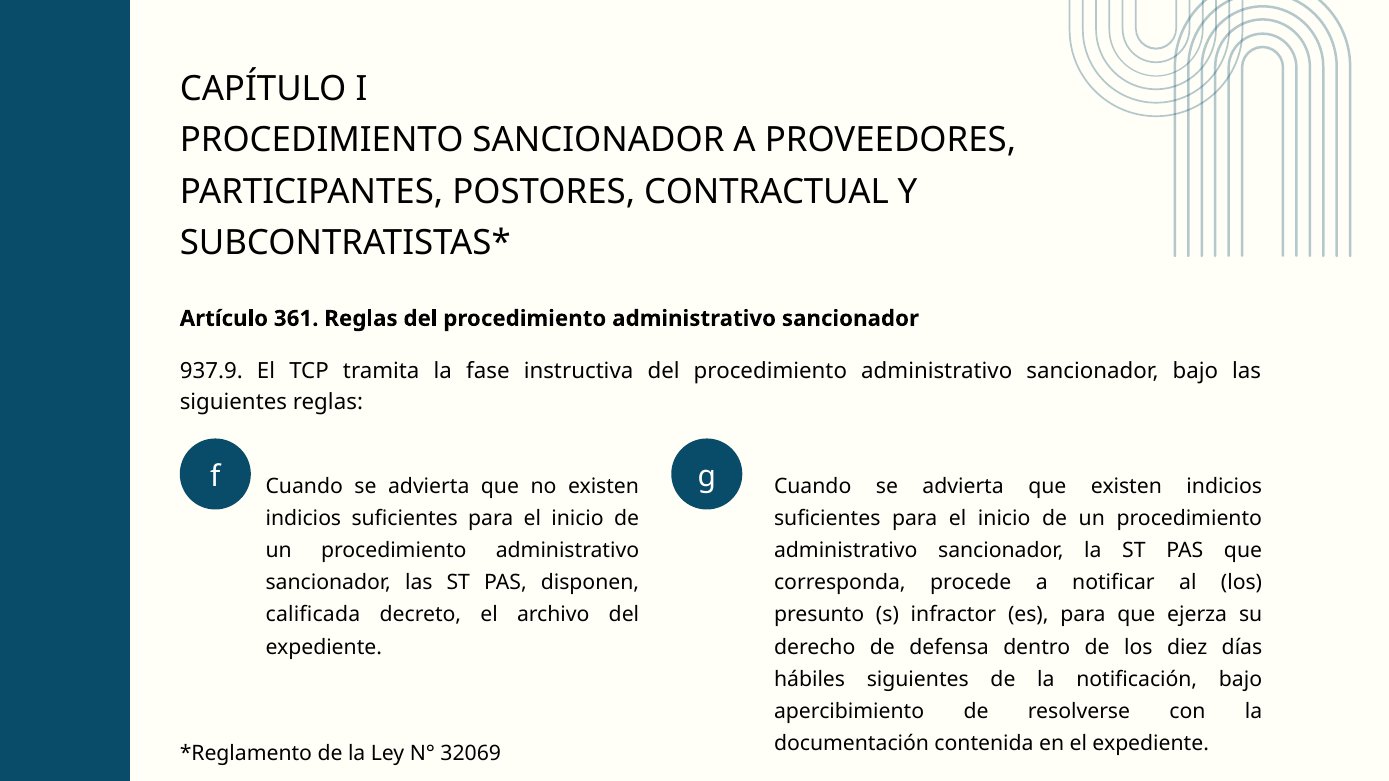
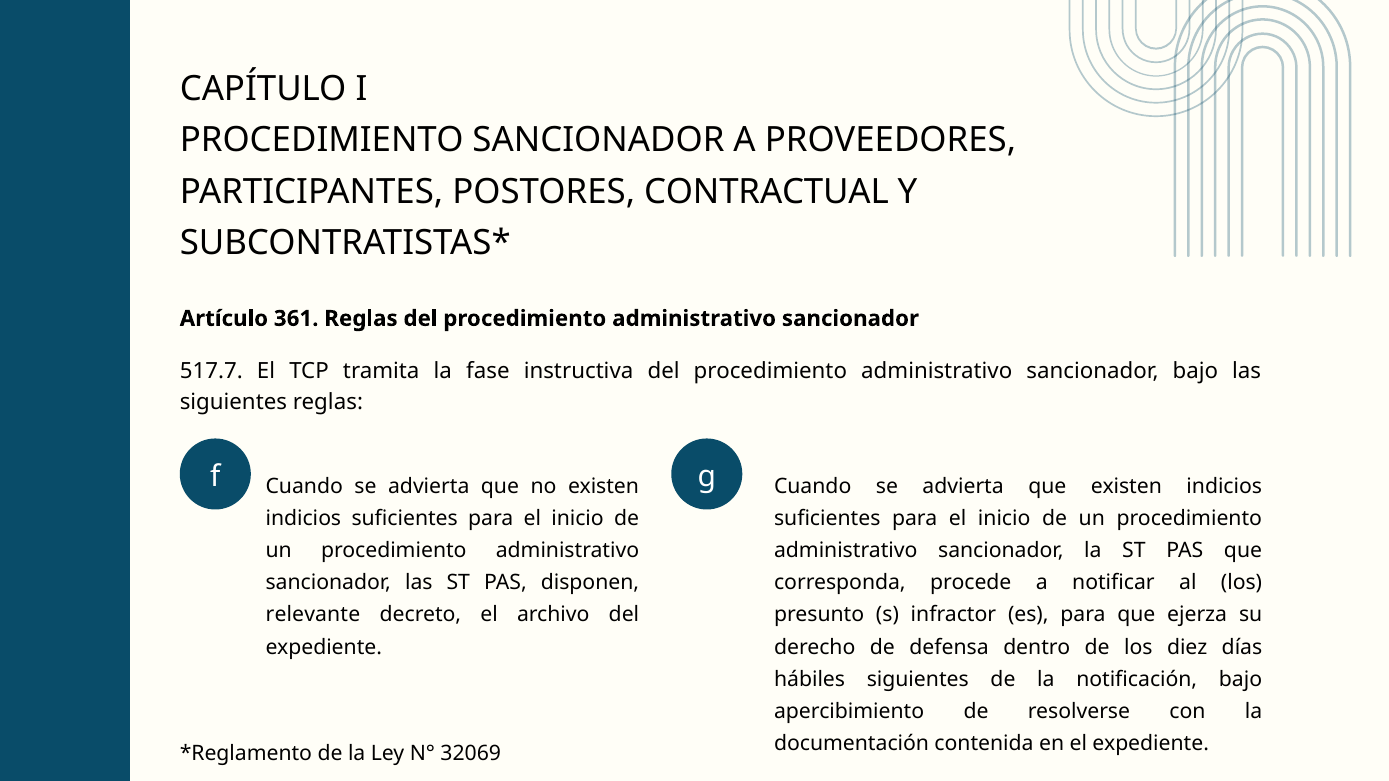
937.9: 937.9 -> 517.7
calificada: calificada -> relevante
